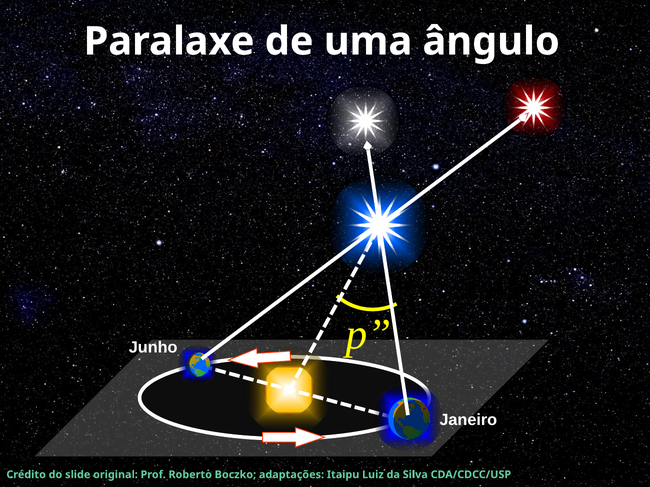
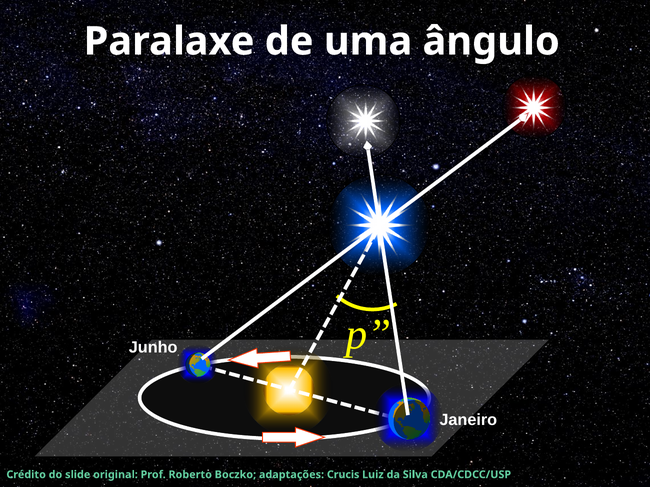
Itaipu: Itaipu -> Crucis
